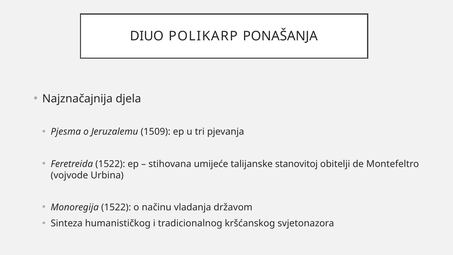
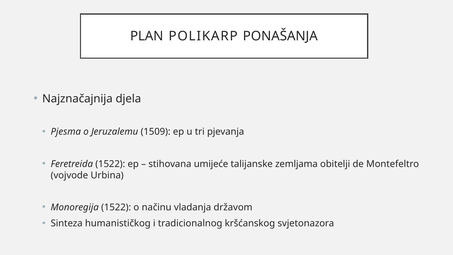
DIUO: DIUO -> PLAN
stanovitoj: stanovitoj -> zemljama
